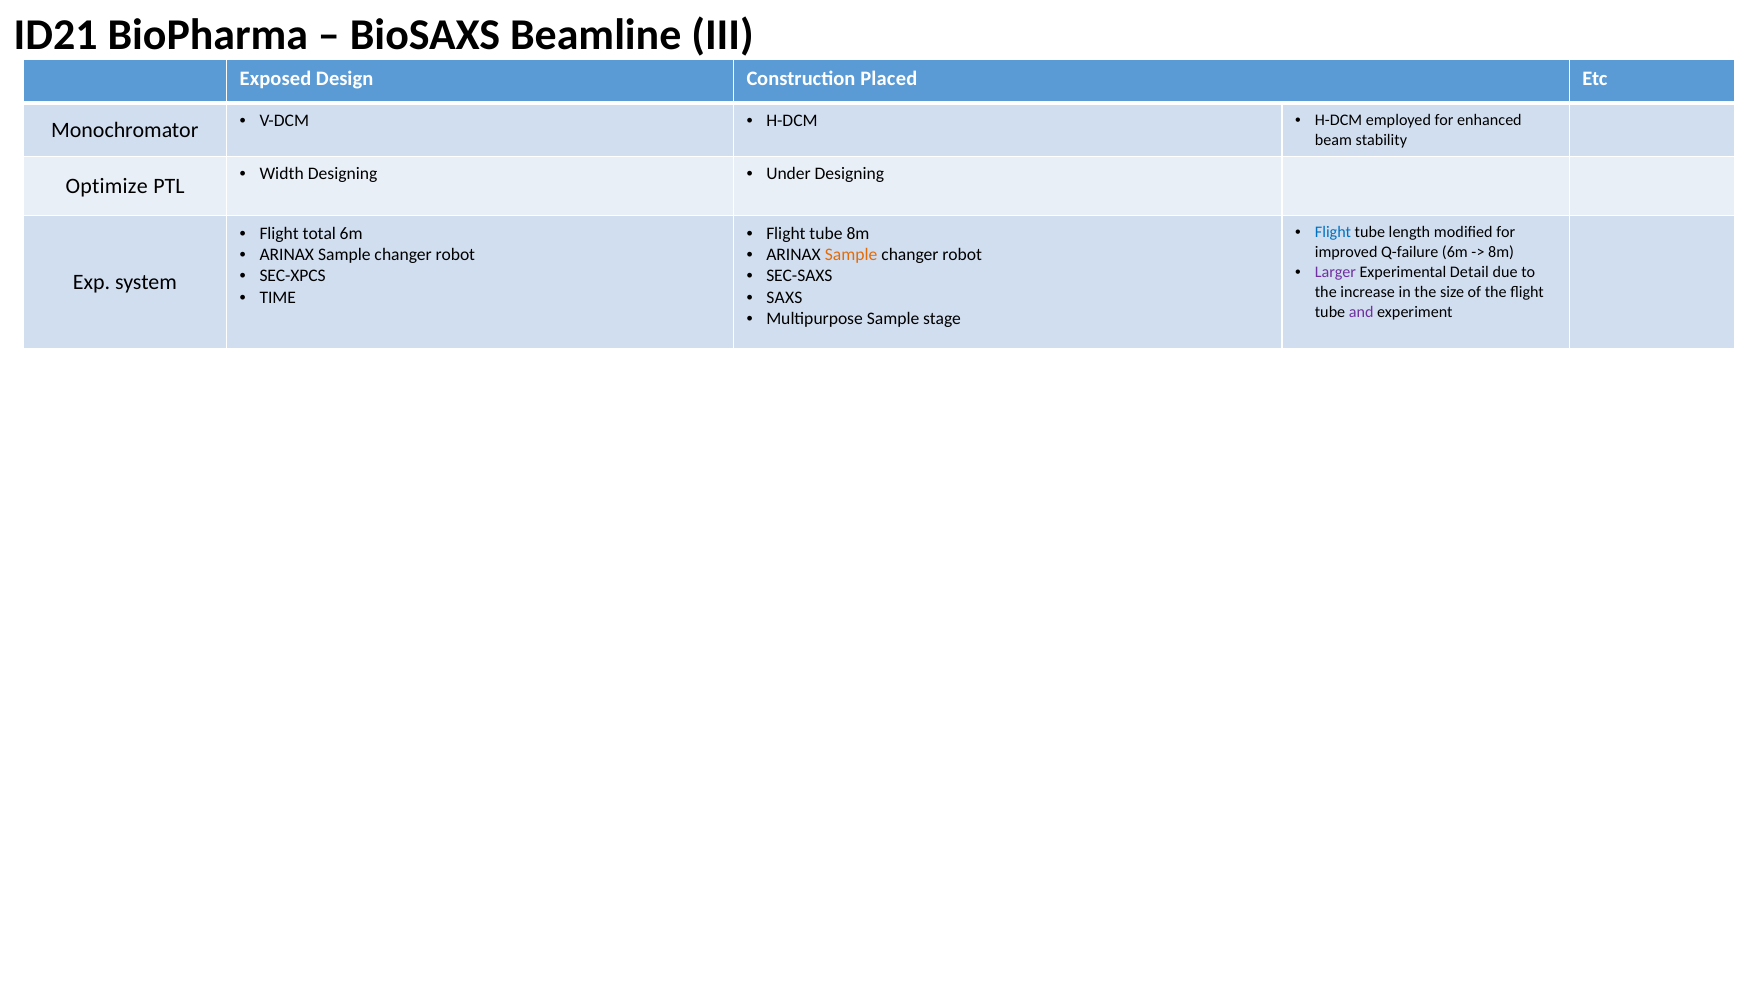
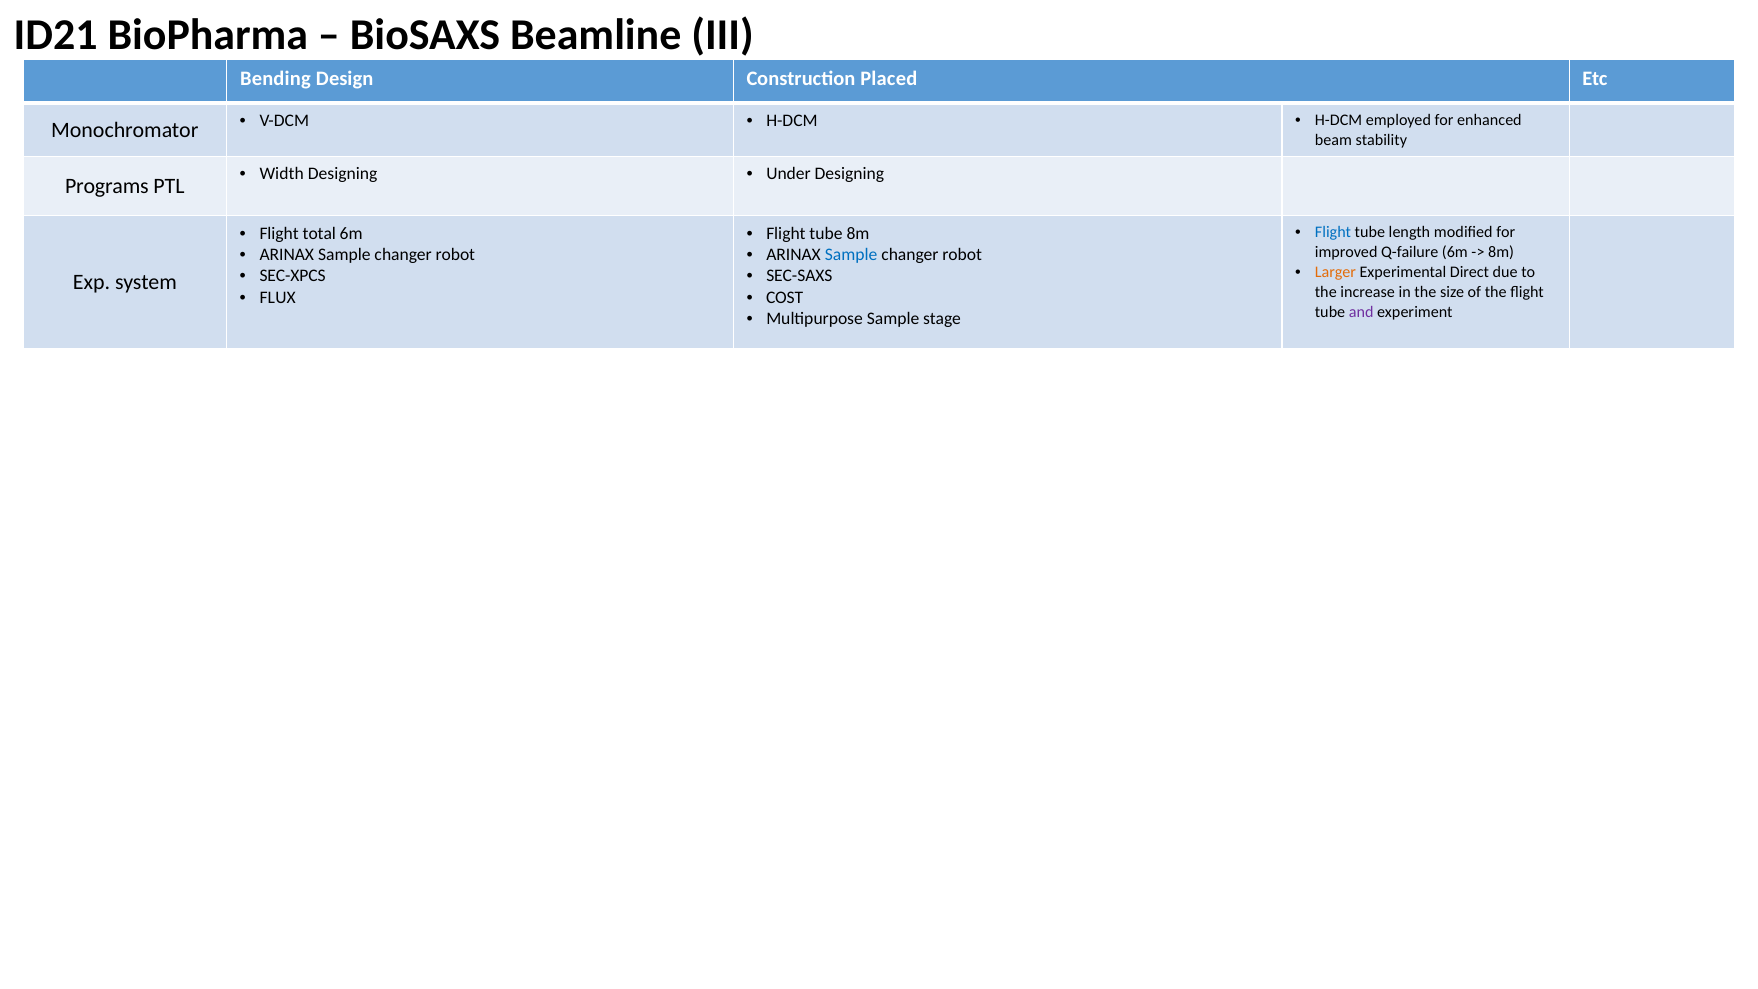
Exposed: Exposed -> Bending
Optimize: Optimize -> Programs
Sample at (851, 255) colour: orange -> blue
Larger colour: purple -> orange
Detail: Detail -> Direct
TIME: TIME -> FLUX
SAXS: SAXS -> COST
